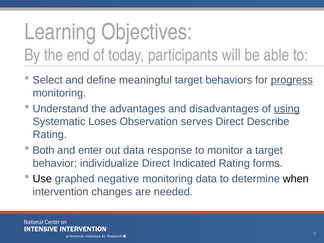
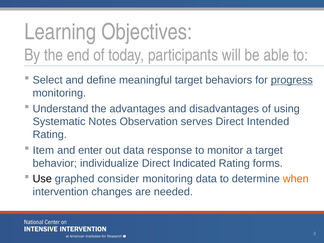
using underline: present -> none
Loses: Loses -> Notes
Describe: Describe -> Intended
Both: Both -> Item
negative: negative -> consider
when colour: black -> orange
